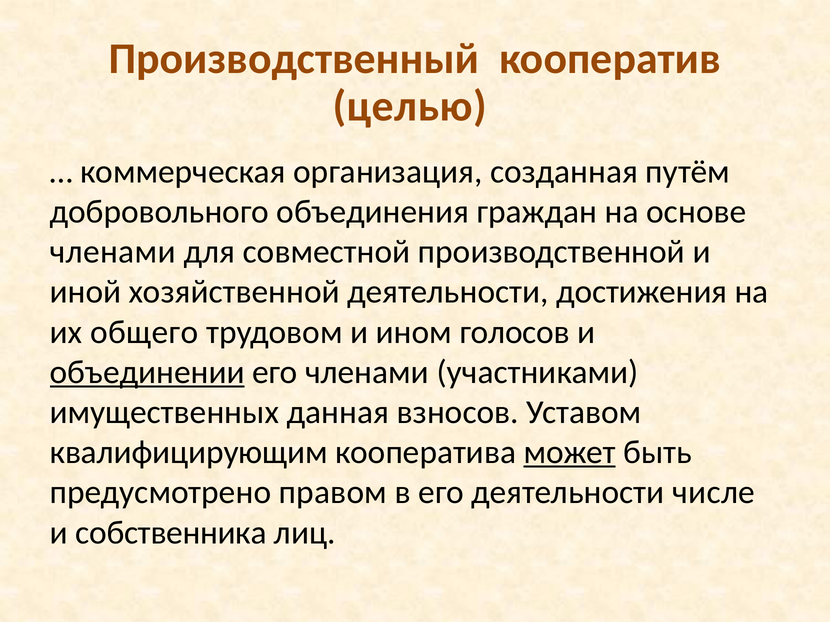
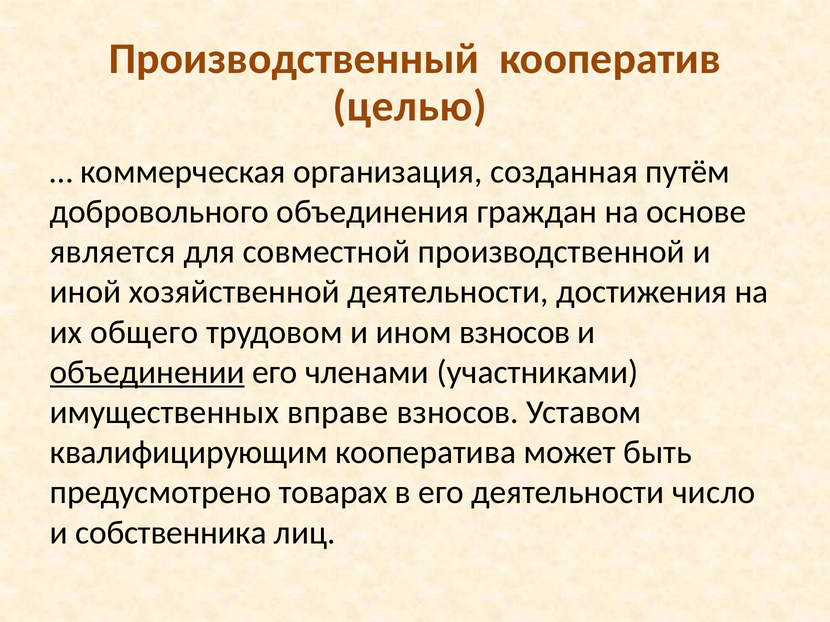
членами at (113, 252): членами -> является
ином голосов: голосов -> взносов
данная: данная -> вправе
может underline: present -> none
правом: правом -> товарах
числе: числе -> число
